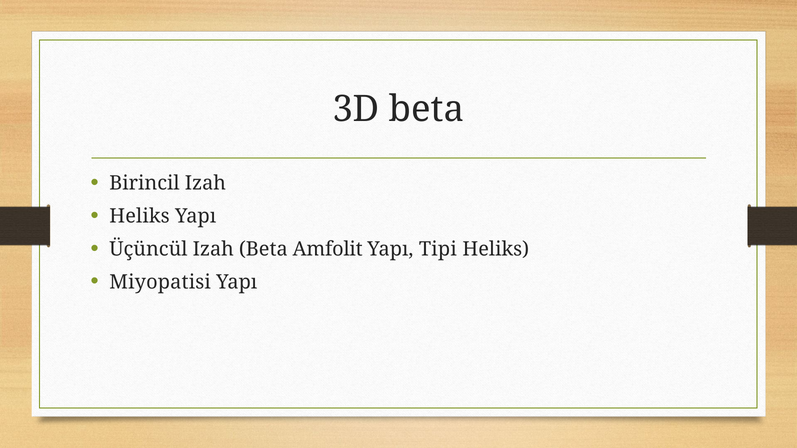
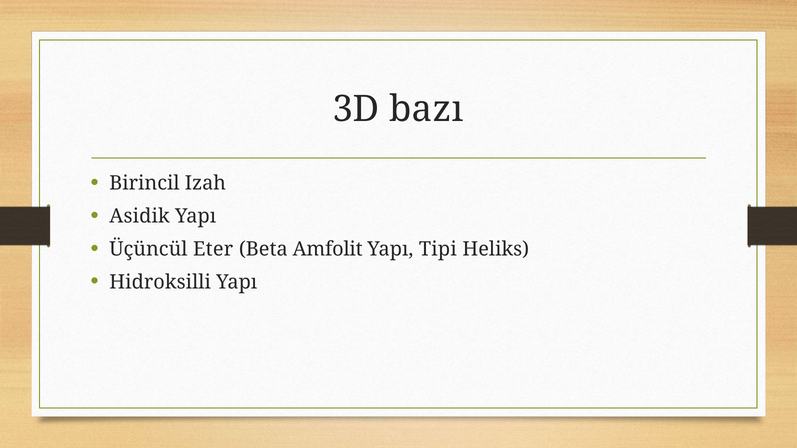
3D beta: beta -> bazı
Heliks at (140, 216): Heliks -> Asidik
Üçüncül Izah: Izah -> Eter
Miyopatisi: Miyopatisi -> Hidroksilli
